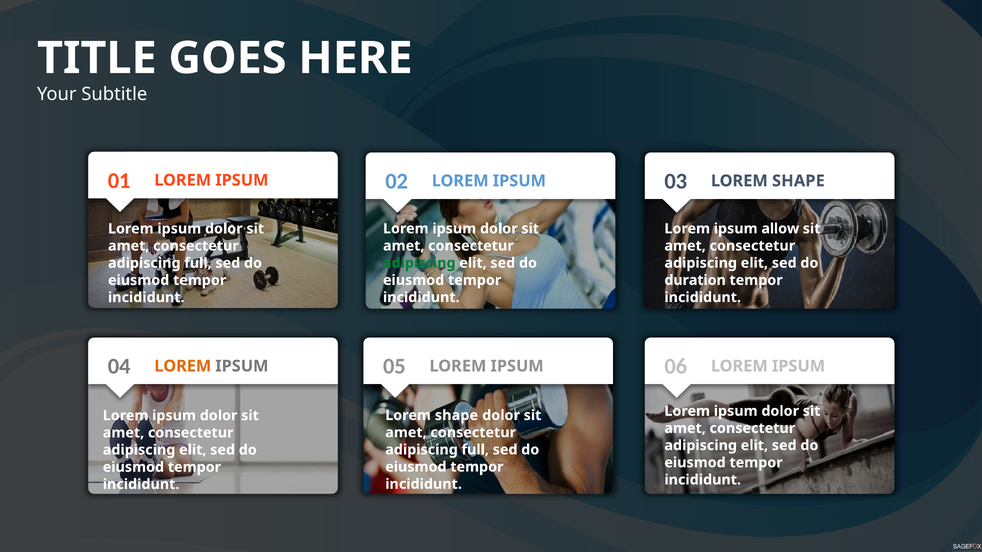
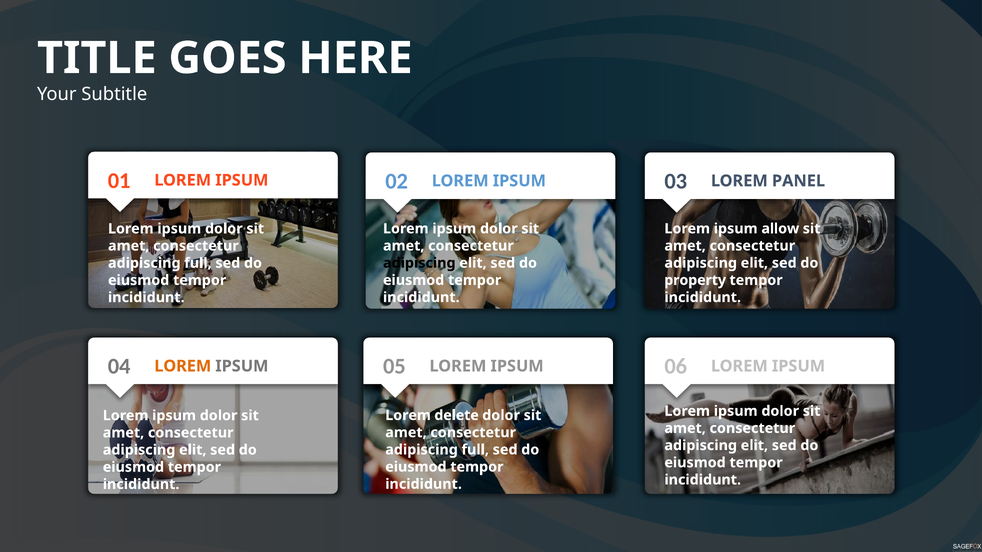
03 LOREM SHAPE: SHAPE -> PANEL
adipiscing at (419, 263) colour: green -> black
duration: duration -> property
shape at (456, 416): shape -> delete
